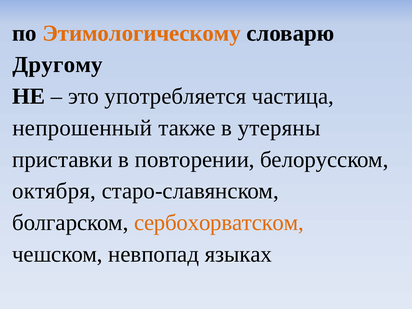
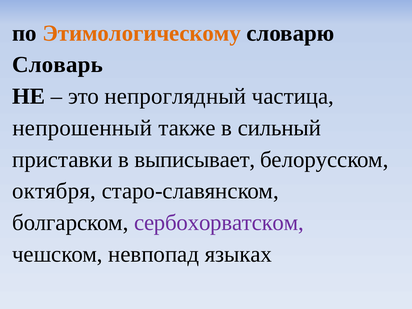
Другому: Другому -> Словарь
употребляется: употребляется -> непроглядный
утеряны: утеряны -> сильный
повторении: повторении -> выписывает
сербохорватском colour: orange -> purple
